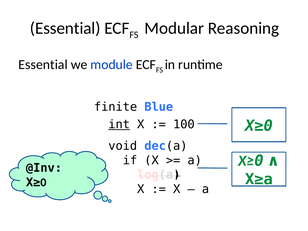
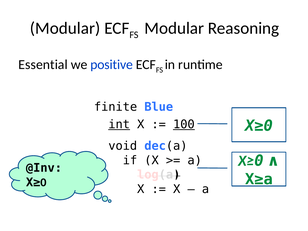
Essential at (65, 28): Essential -> Modular
module: module -> positive
100 underline: none -> present
